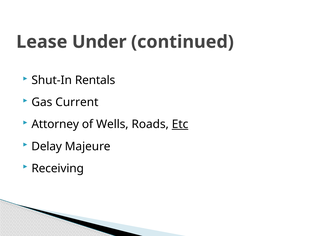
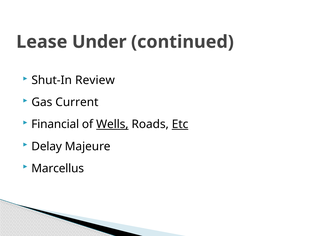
Rentals: Rentals -> Review
Attorney: Attorney -> Financial
Wells underline: none -> present
Receiving: Receiving -> Marcellus
